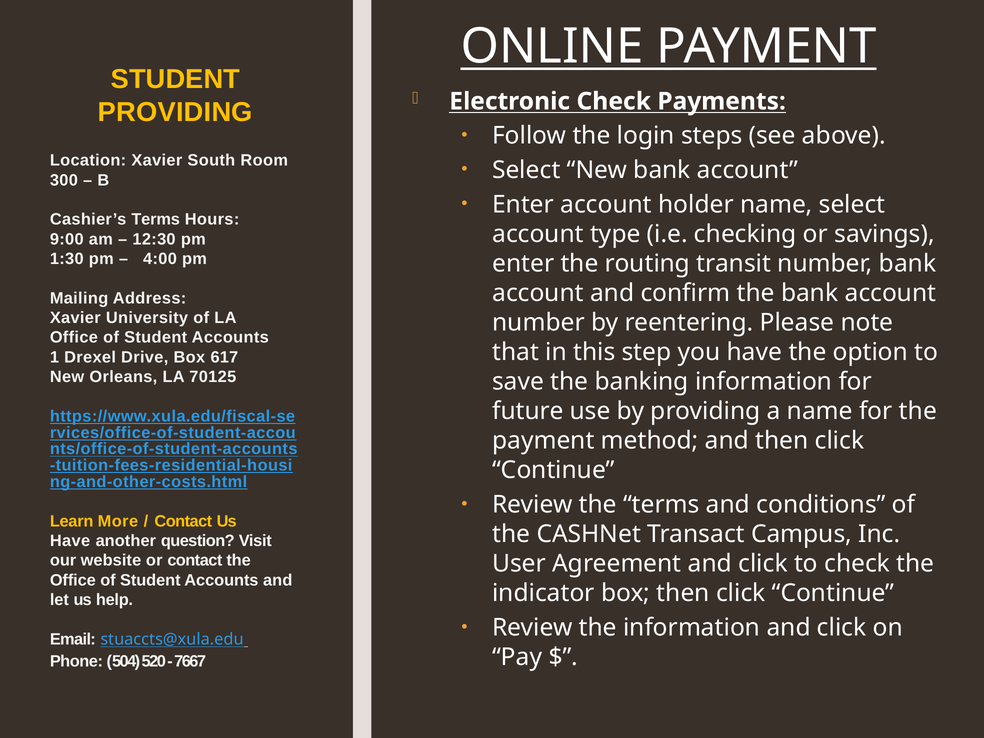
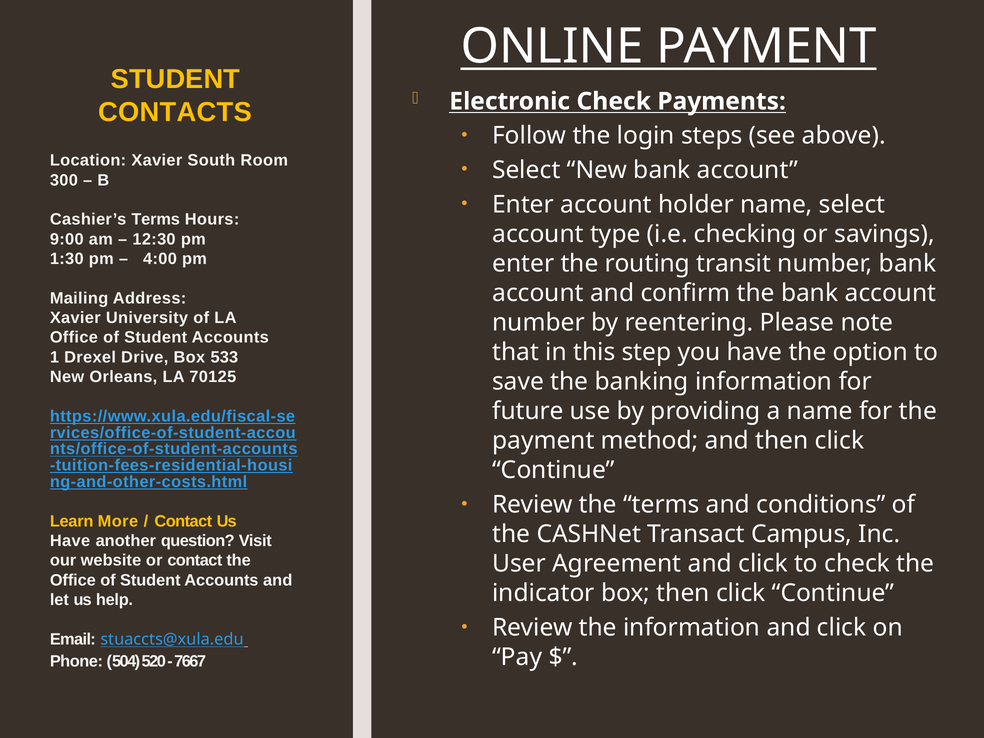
PROVIDING at (175, 112): PROVIDING -> CONTACTS
617: 617 -> 533
